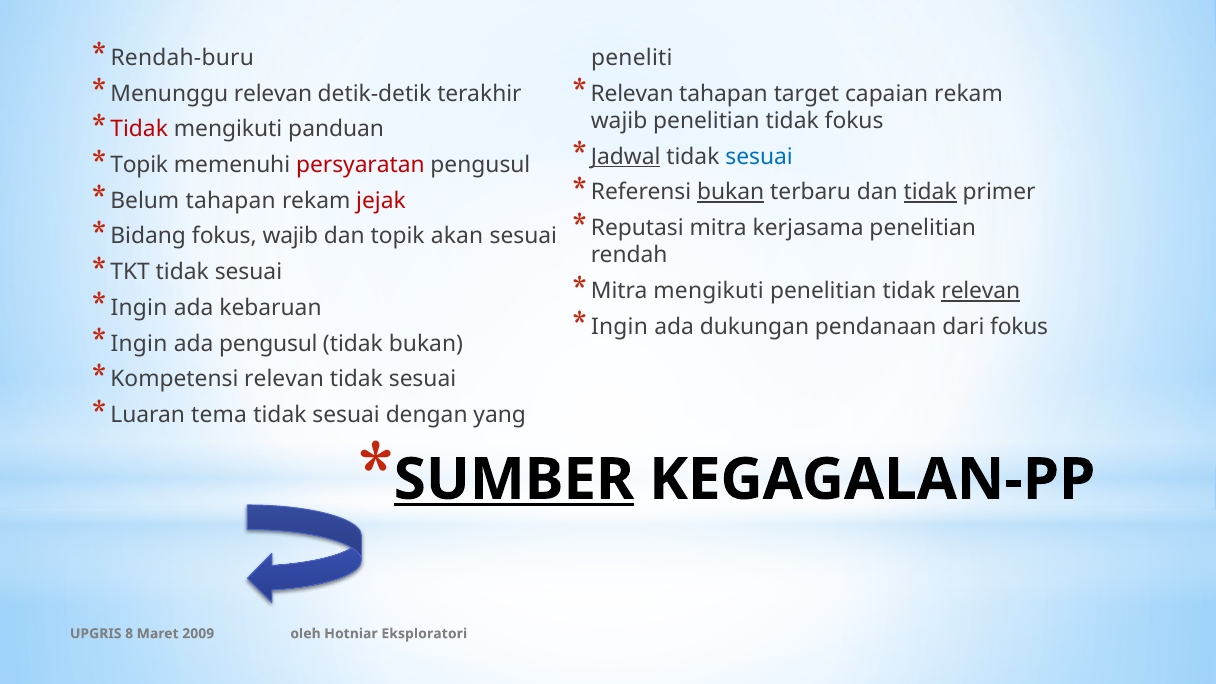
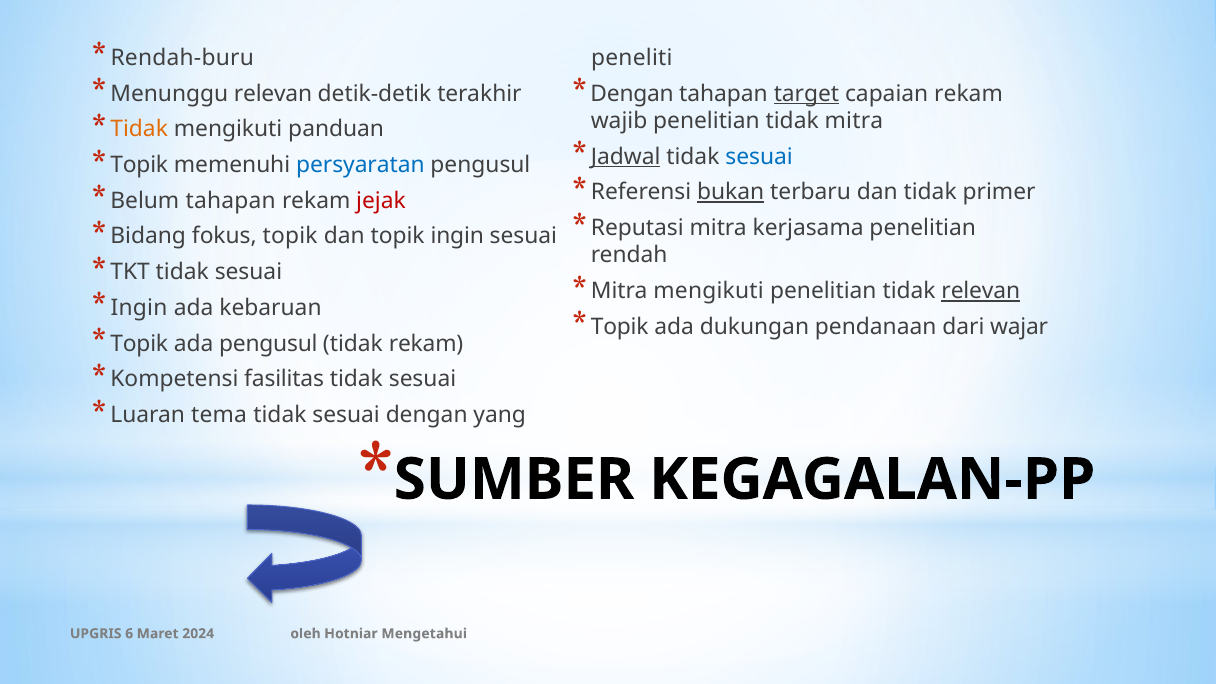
Relevan at (632, 94): Relevan -> Dengan
target underline: none -> present
tidak fokus: fokus -> mitra
Tidak at (139, 129) colour: red -> orange
persyaratan colour: red -> blue
tidak at (930, 192) underline: present -> none
fokus wajib: wajib -> topik
topik akan: akan -> ingin
Ingin at (620, 327): Ingin -> Topik
dari fokus: fokus -> wajar
Ingin at (139, 344): Ingin -> Topik
tidak bukan: bukan -> rekam
Kompetensi relevan: relevan -> fasilitas
SUMBER underline: present -> none
8: 8 -> 6
2009: 2009 -> 2024
Eksploratori: Eksploratori -> Mengetahui
